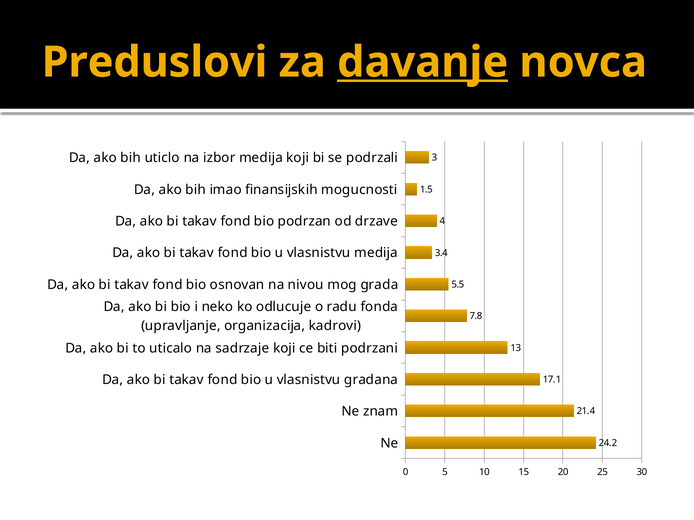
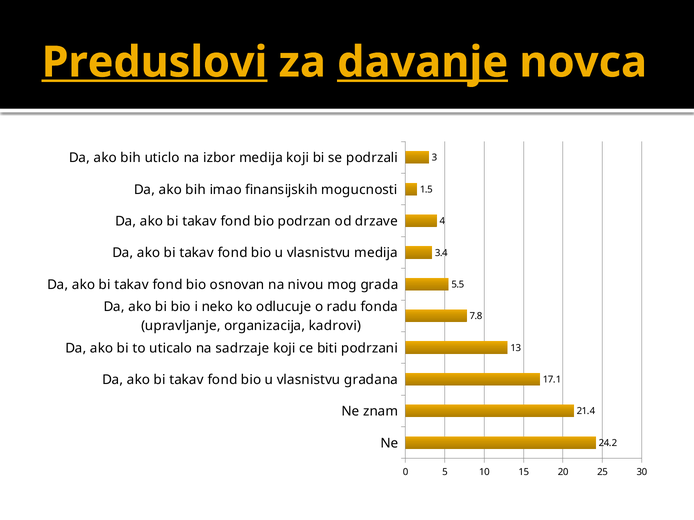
Preduslovi underline: none -> present
